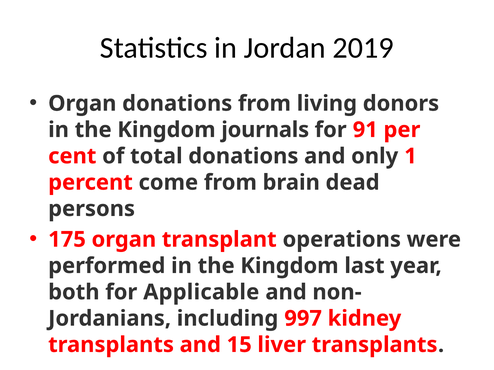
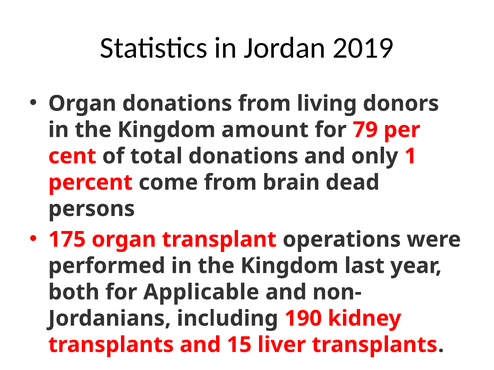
journals: journals -> amount
91: 91 -> 79
997: 997 -> 190
